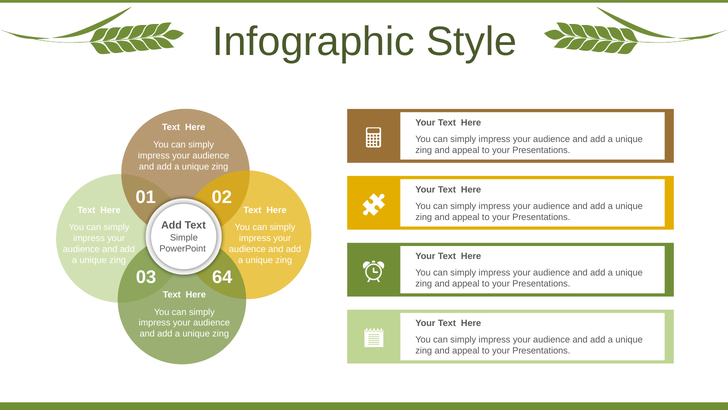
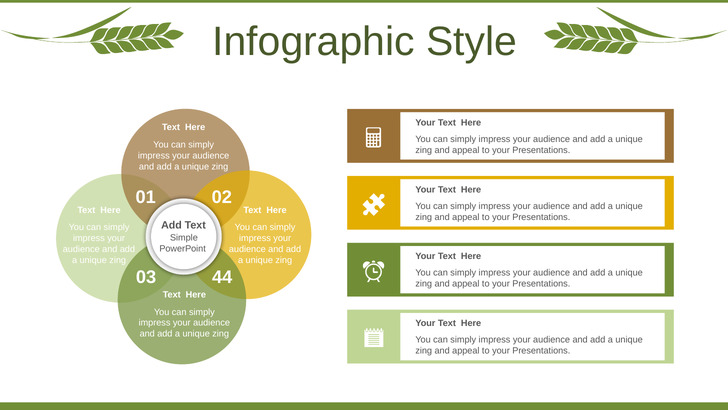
64: 64 -> 44
